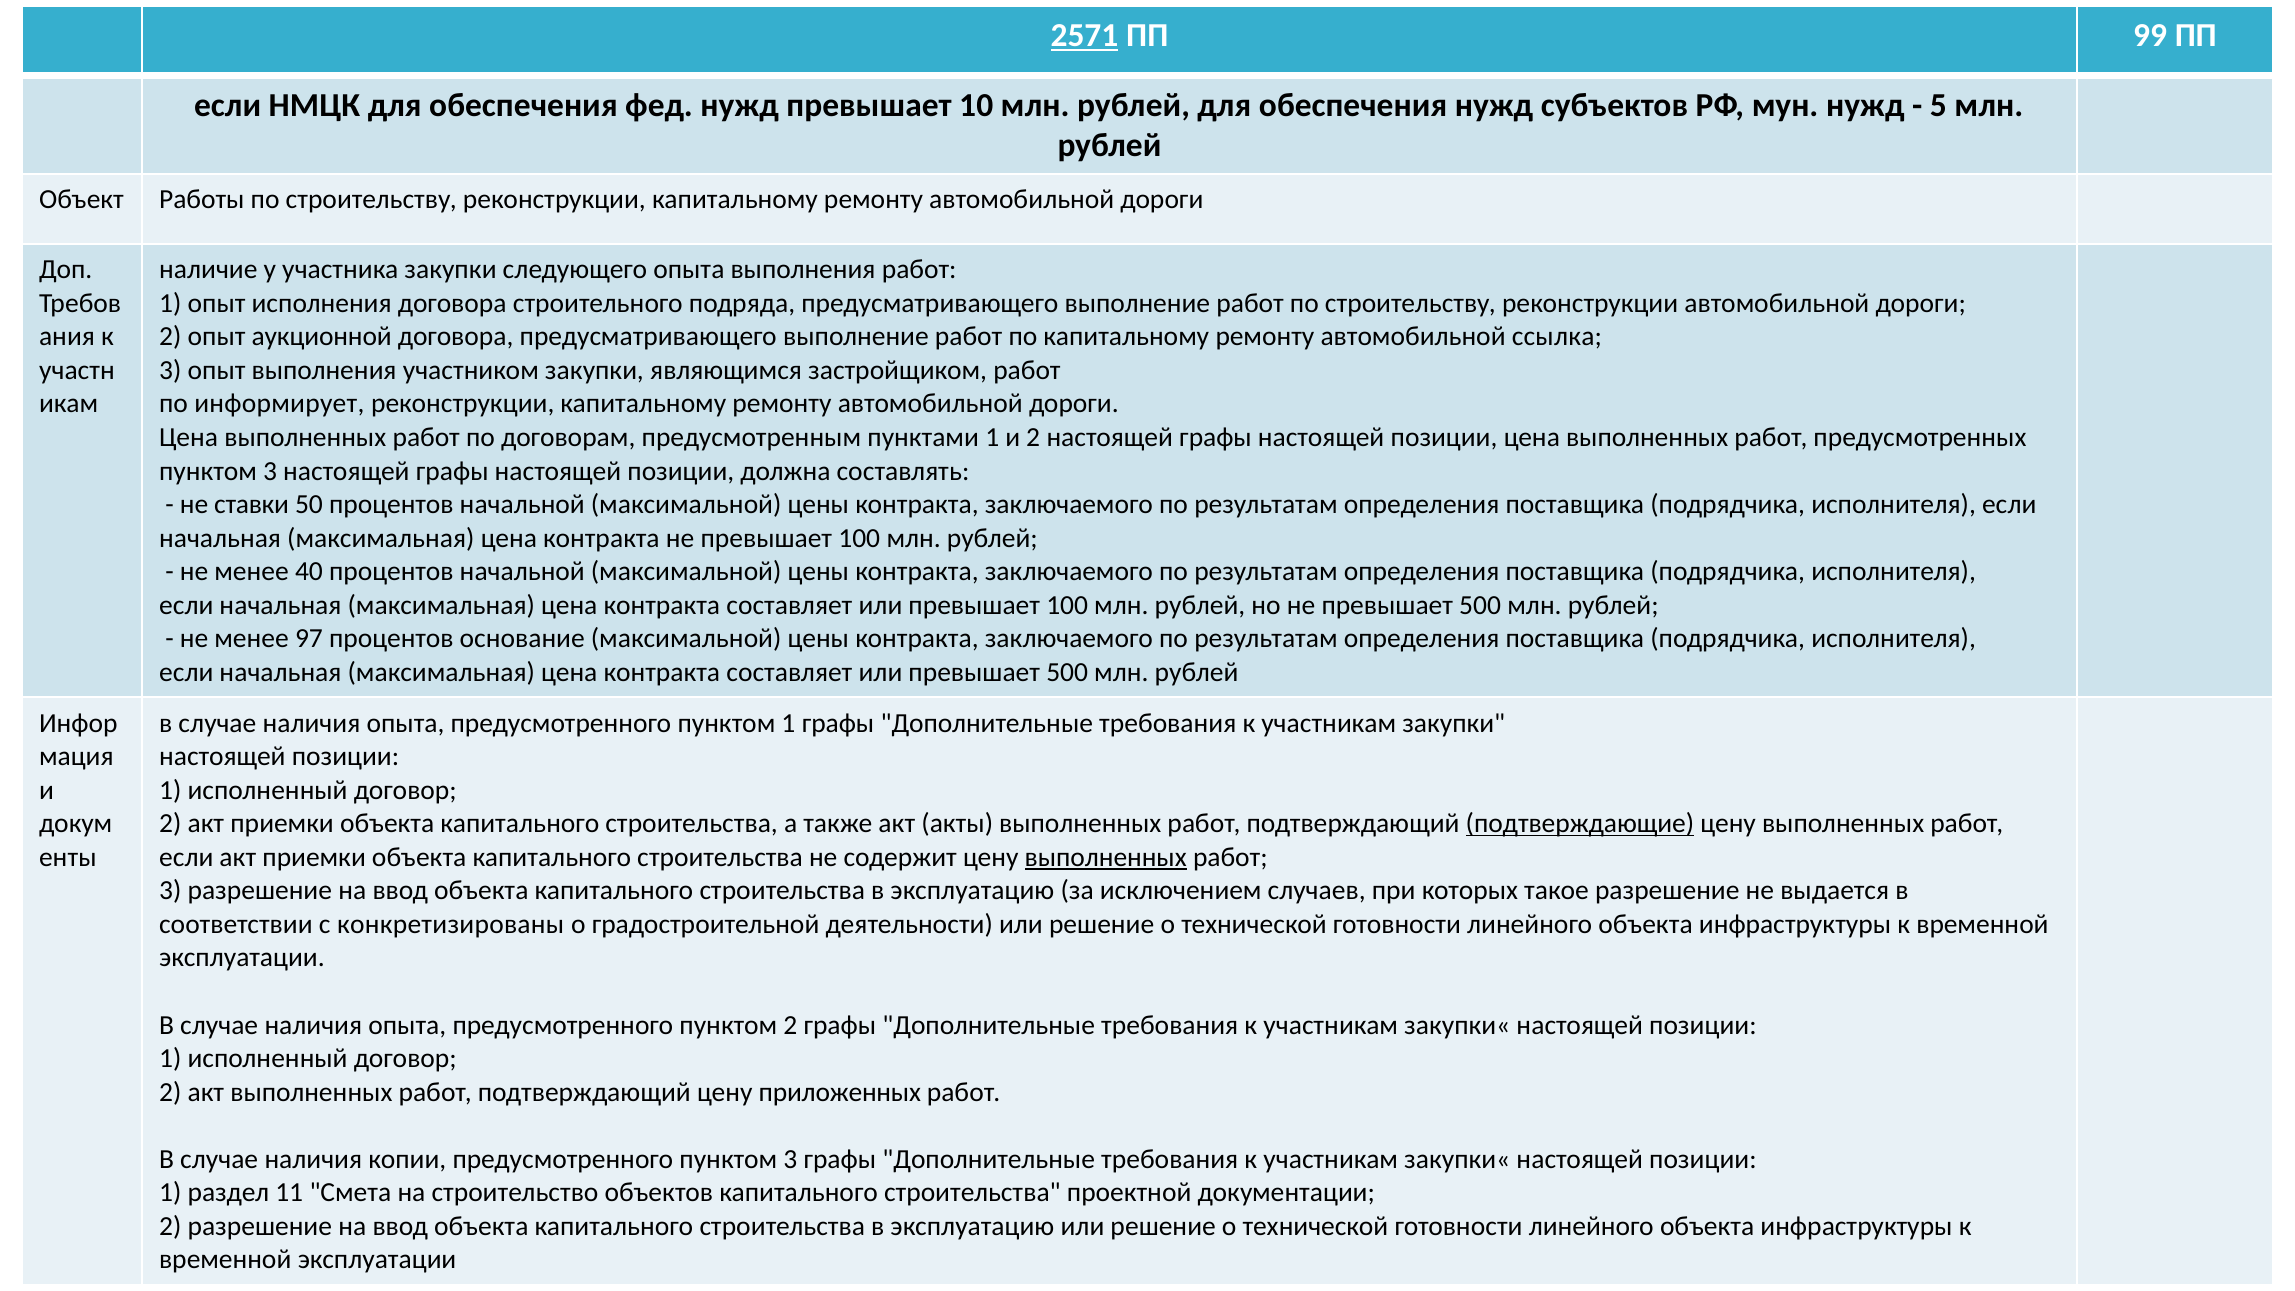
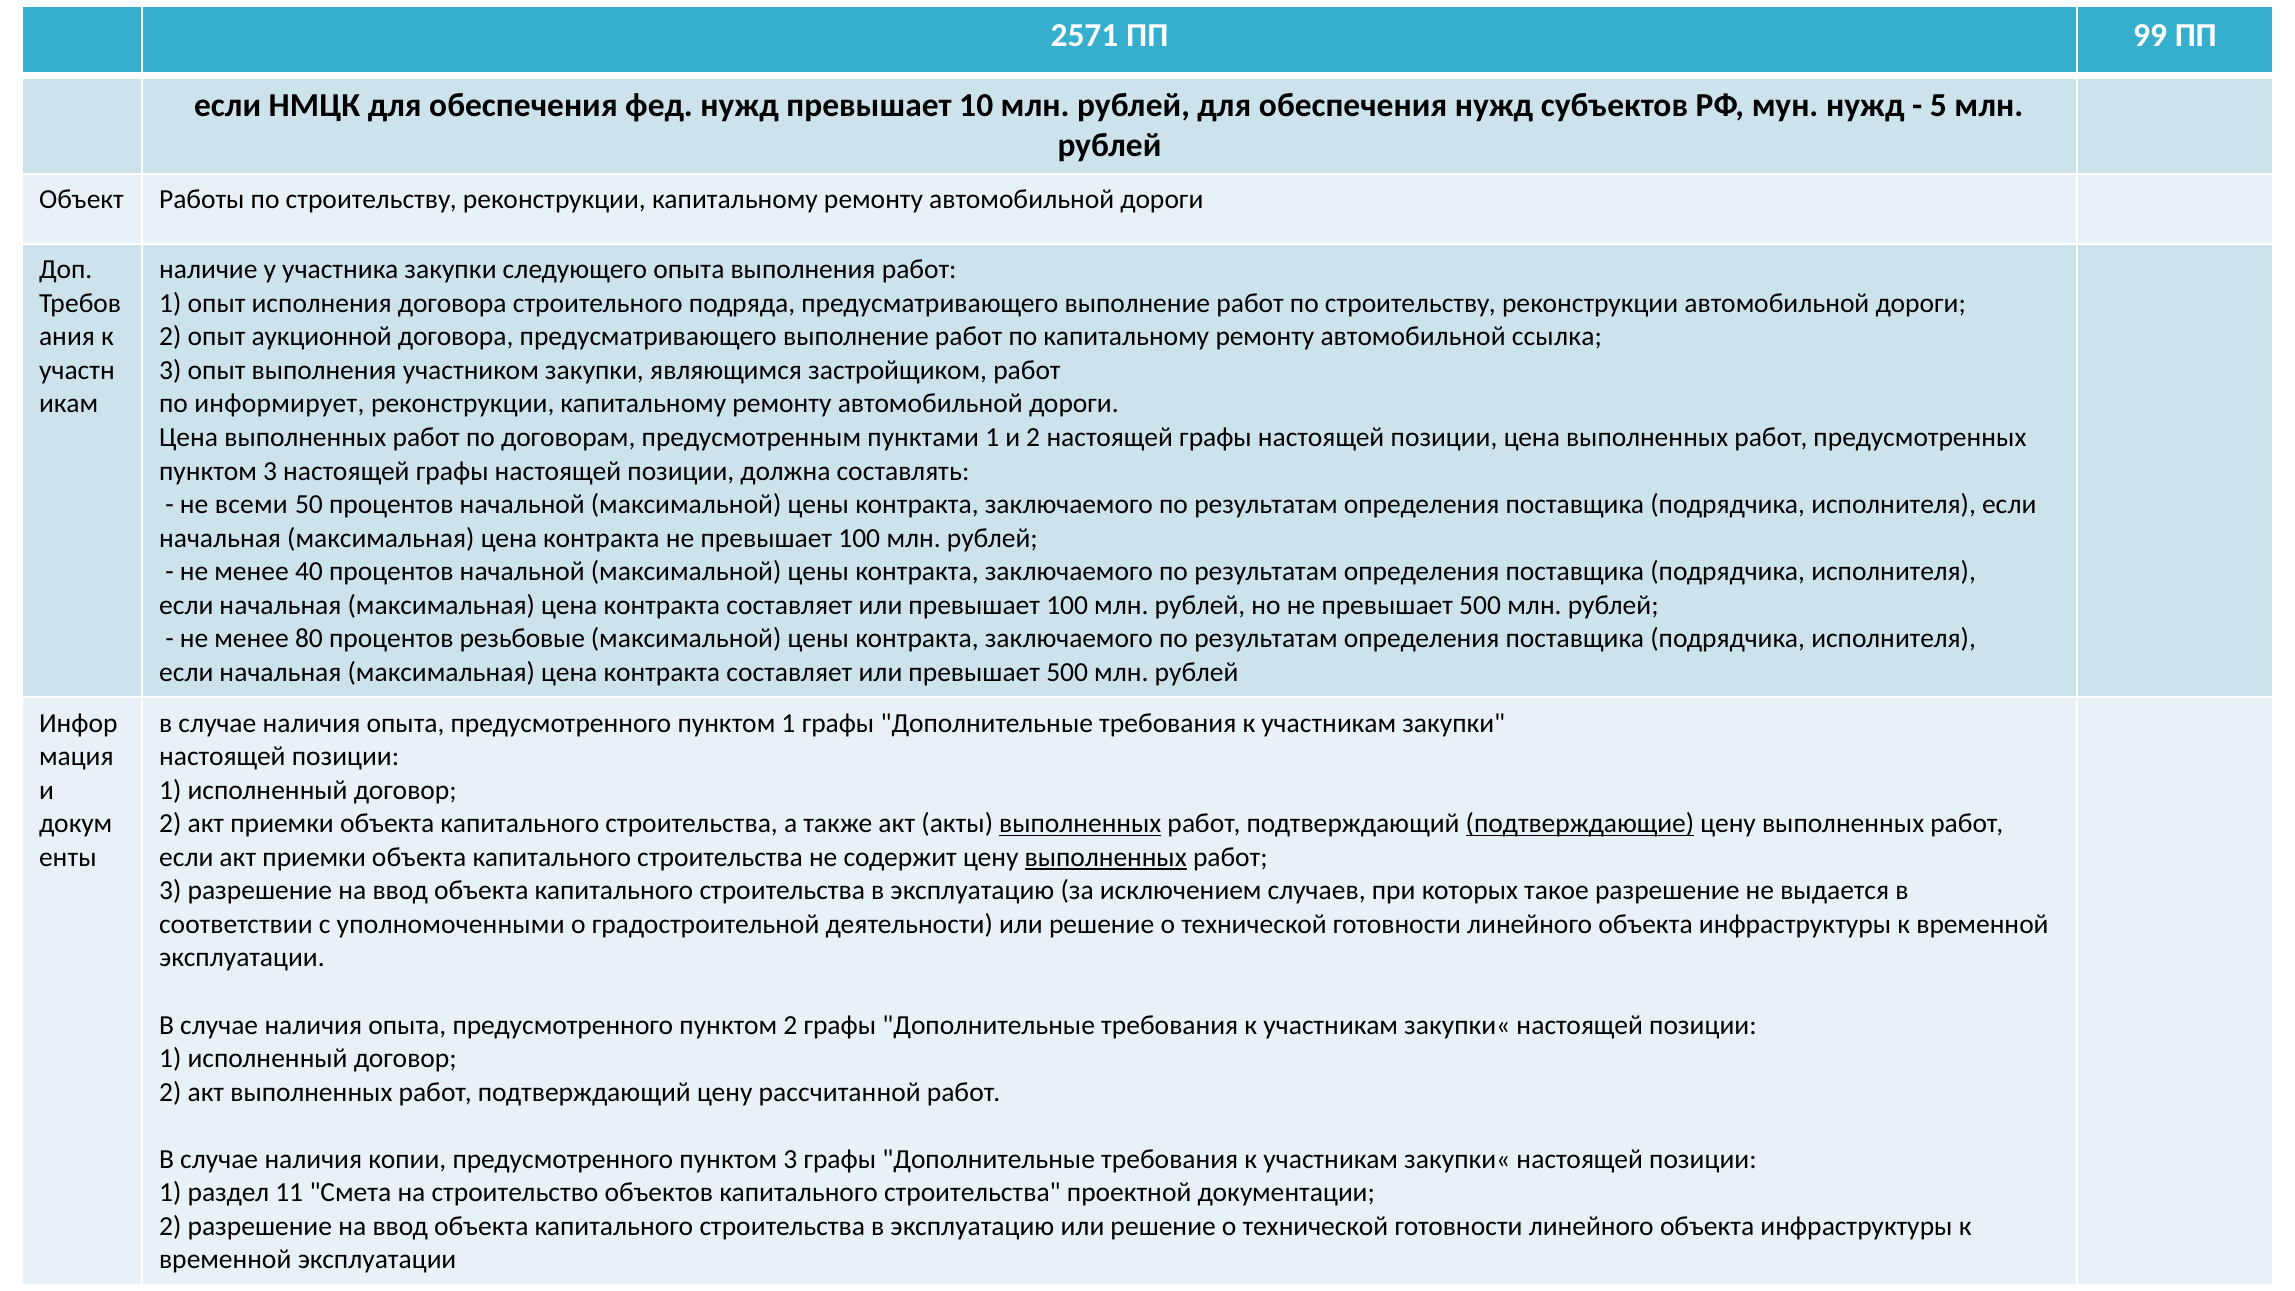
2571 underline: present -> none
ставки: ставки -> всеми
97: 97 -> 80
основание: основание -> резьбовые
выполненных at (1080, 824) underline: none -> present
конкретизированы: конкретизированы -> уполномоченными
приложенных: приложенных -> рассчитанной
